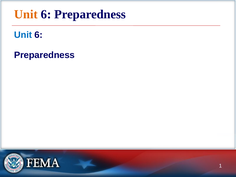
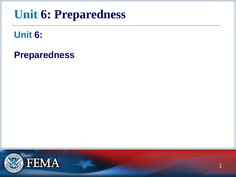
Unit at (26, 14) colour: orange -> blue
